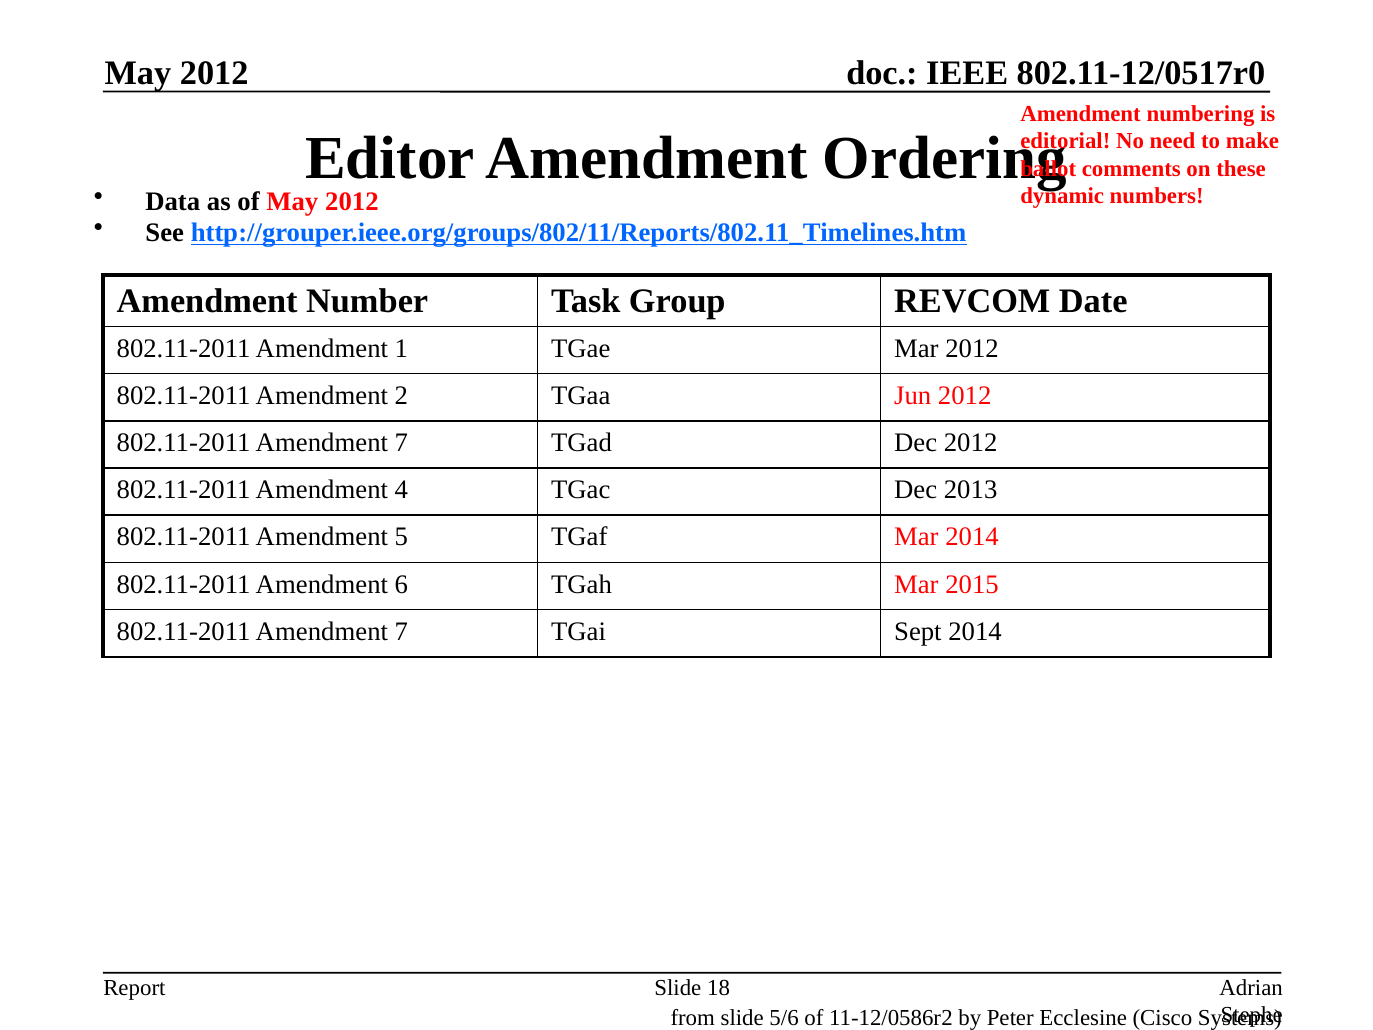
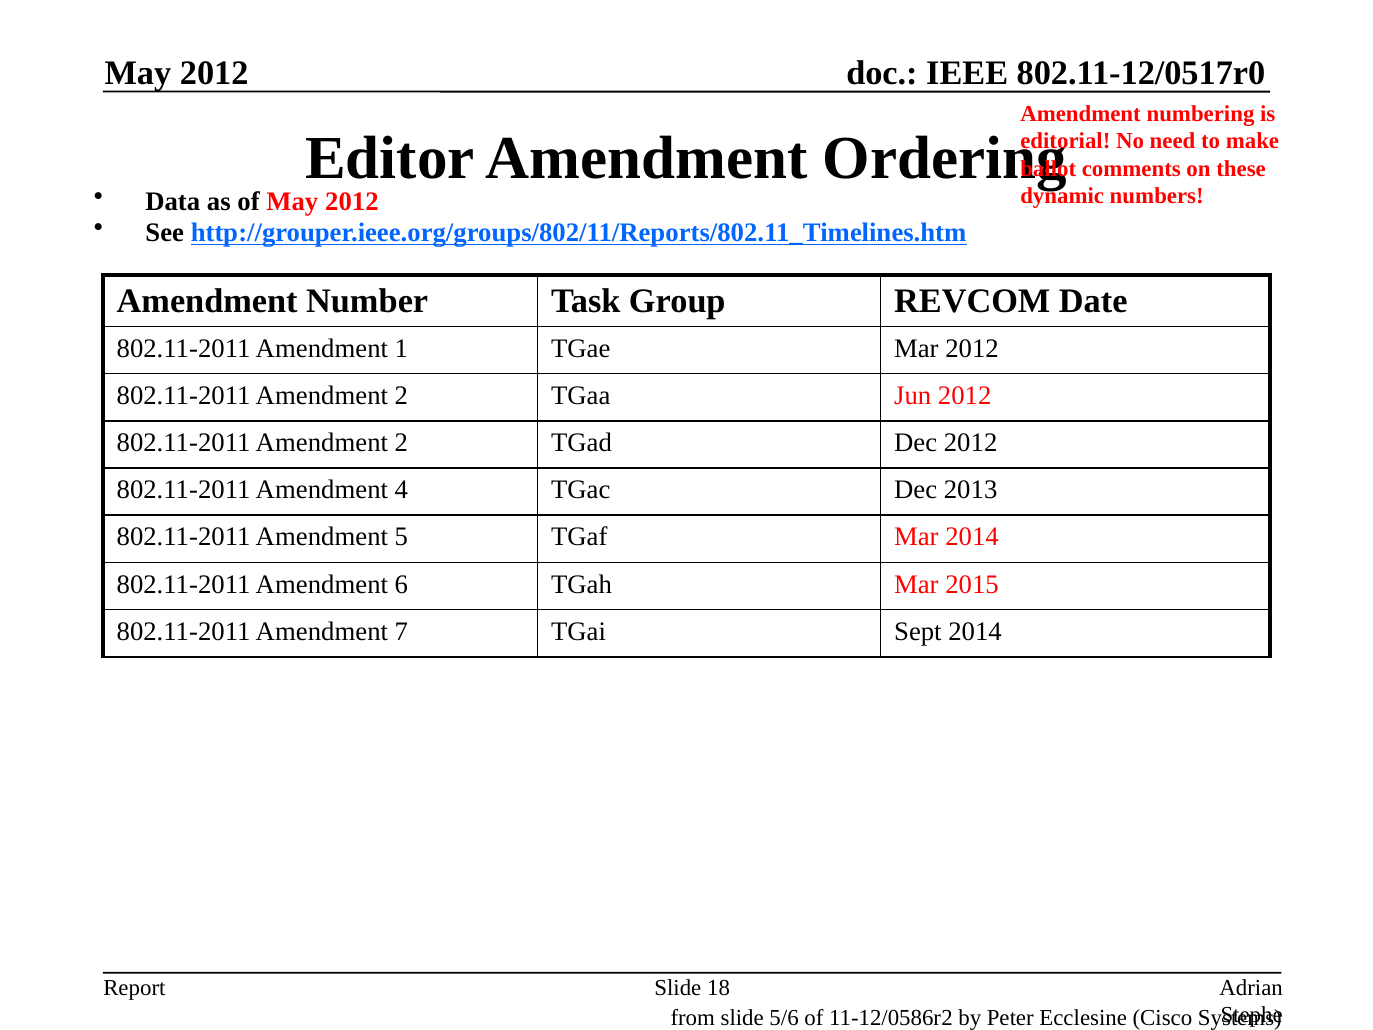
7 at (401, 443): 7 -> 2
